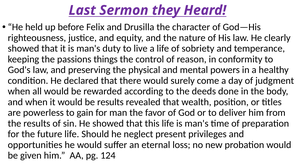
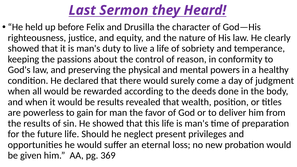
things: things -> about
124: 124 -> 369
